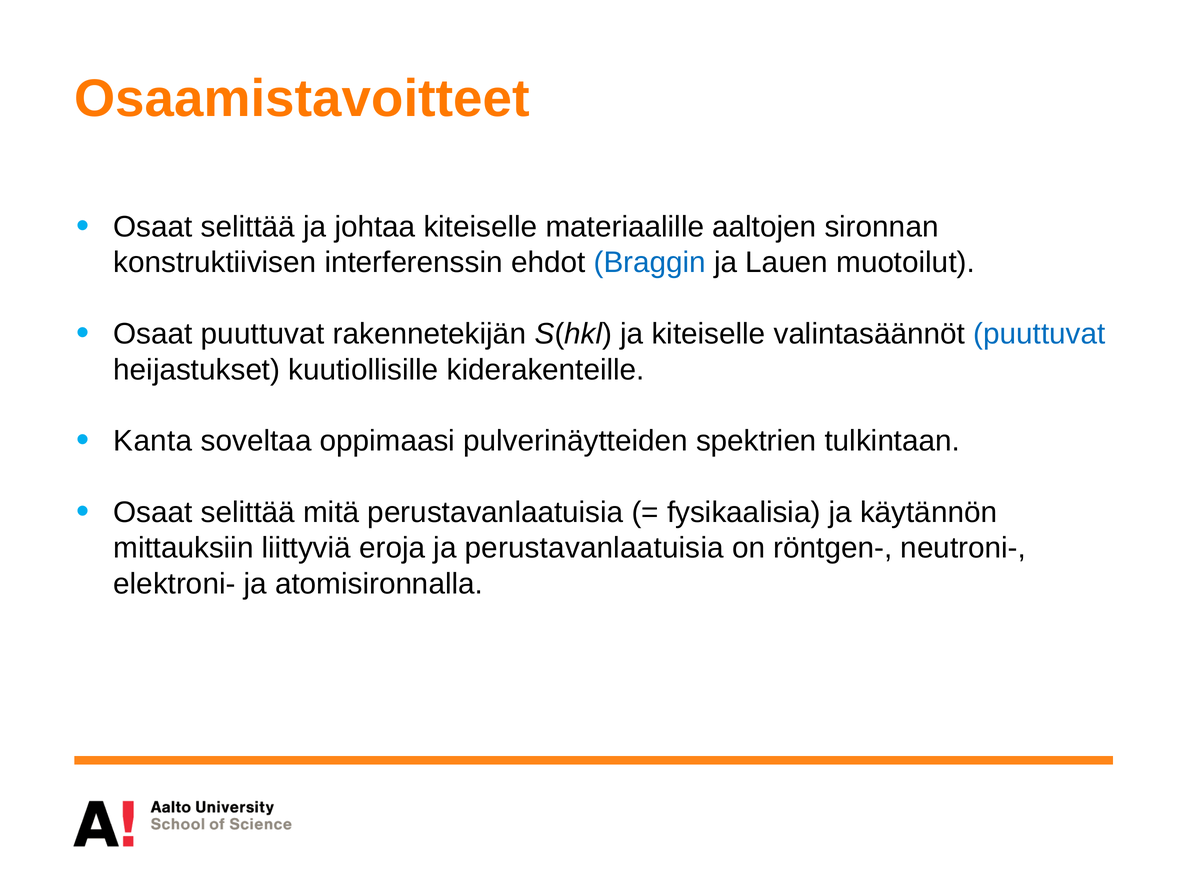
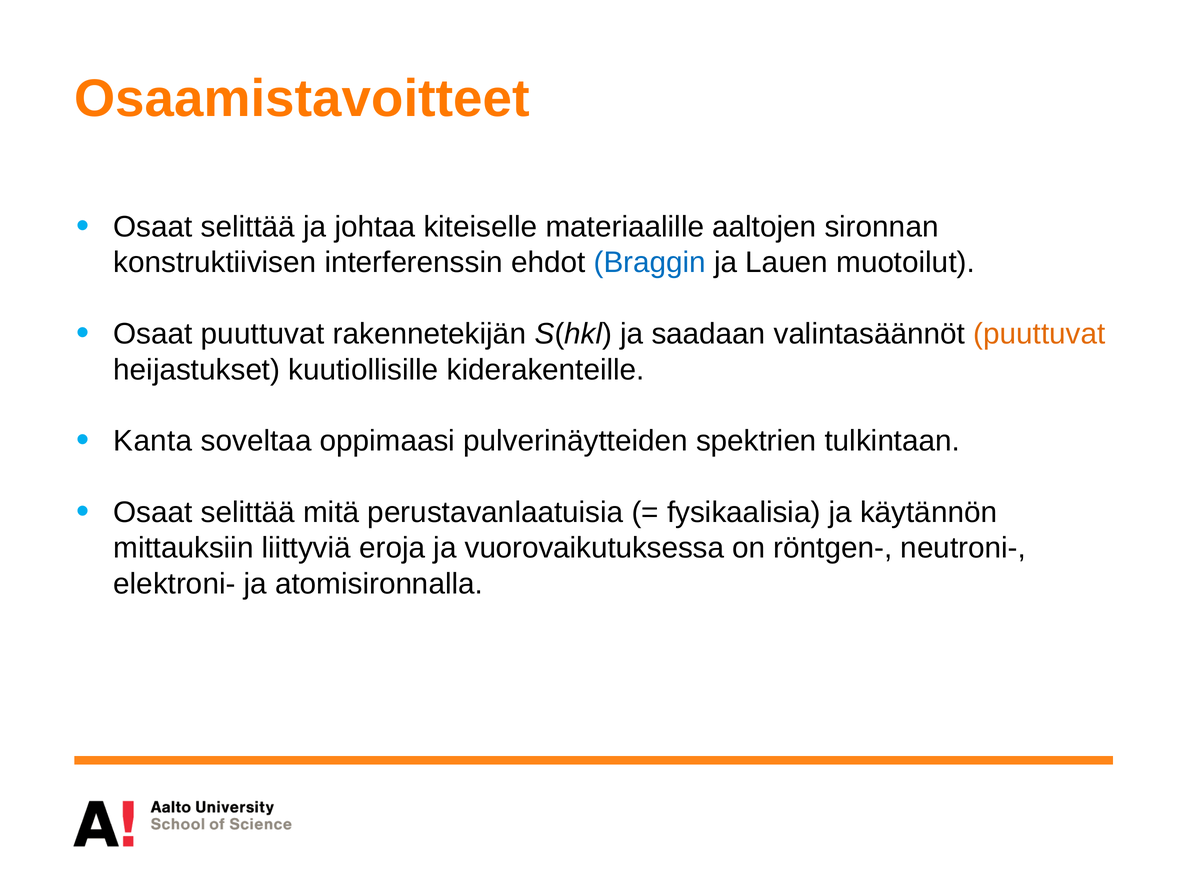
ja kiteiselle: kiteiselle -> saadaan
puuttuvat at (1039, 334) colour: blue -> orange
ja perustavanlaatuisia: perustavanlaatuisia -> vuorovaikutuksessa
